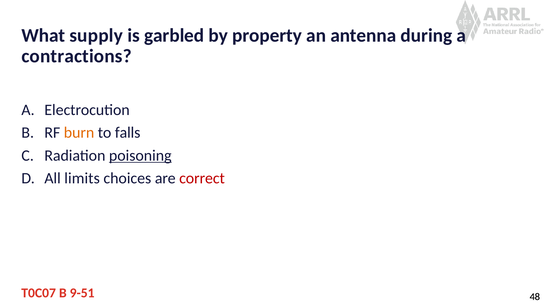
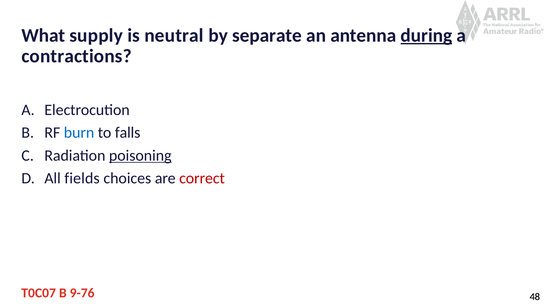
garbled: garbled -> neutral
property: property -> separate
during underline: none -> present
burn colour: orange -> blue
limits: limits -> fields
9-51: 9-51 -> 9-76
